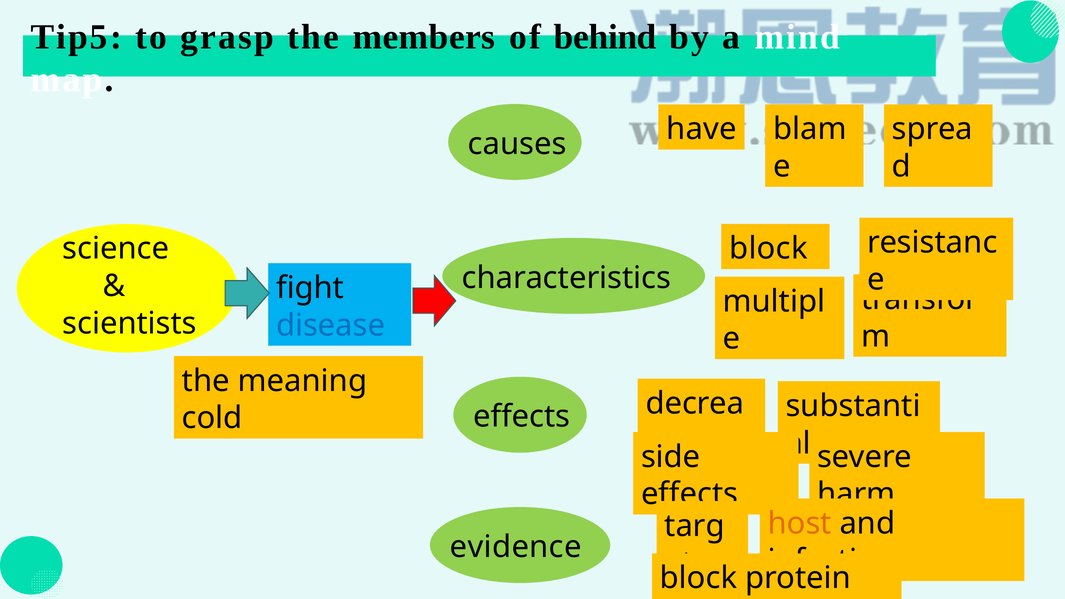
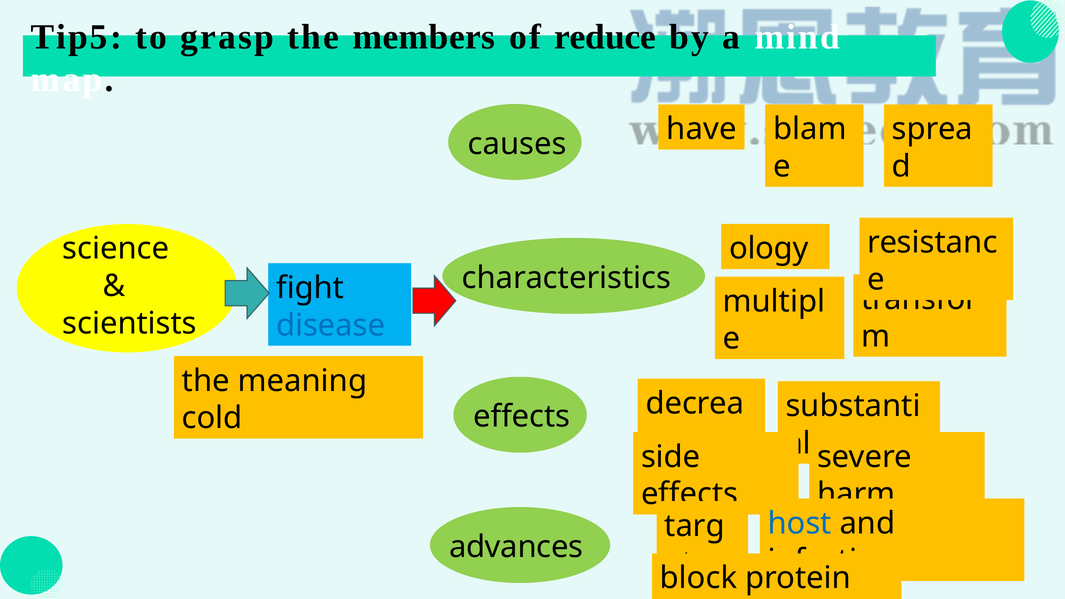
behind: behind -> reduce
block at (768, 249): block -> ology
host colour: orange -> blue
evidence: evidence -> advances
